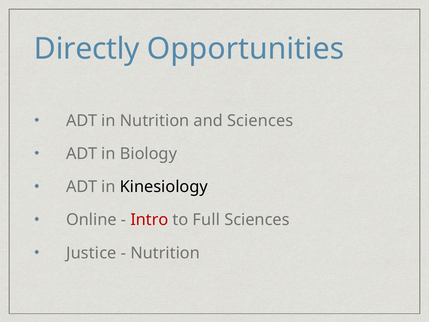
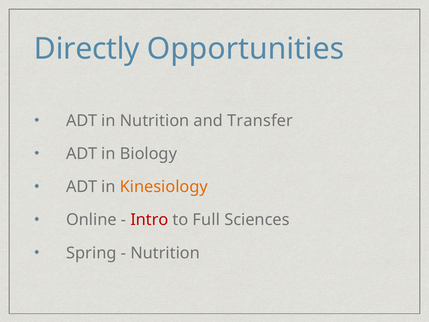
and Sciences: Sciences -> Transfer
Kinesiology colour: black -> orange
Justice: Justice -> Spring
